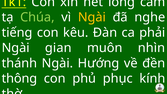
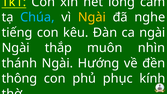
Chúa colour: light green -> light blue
ca phải: phải -> ngài
gian: gian -> thắp
